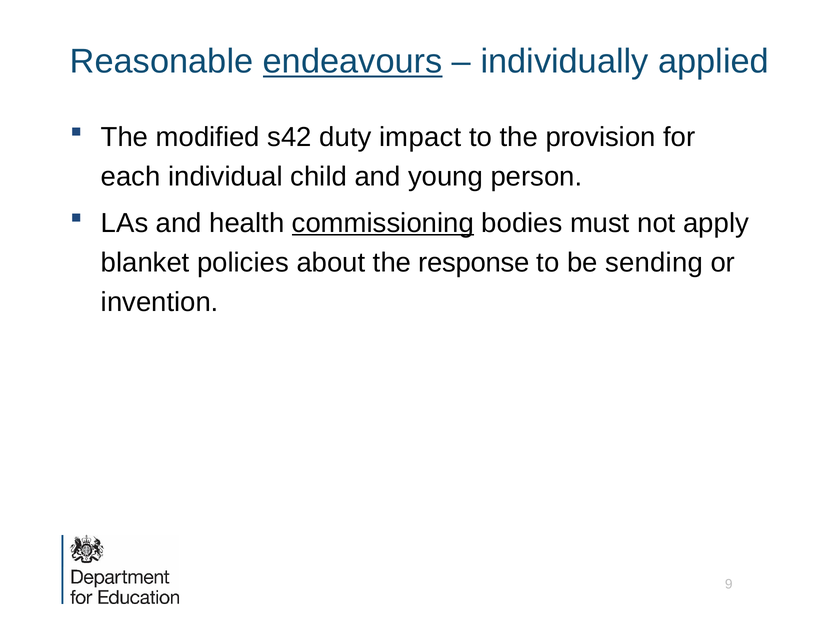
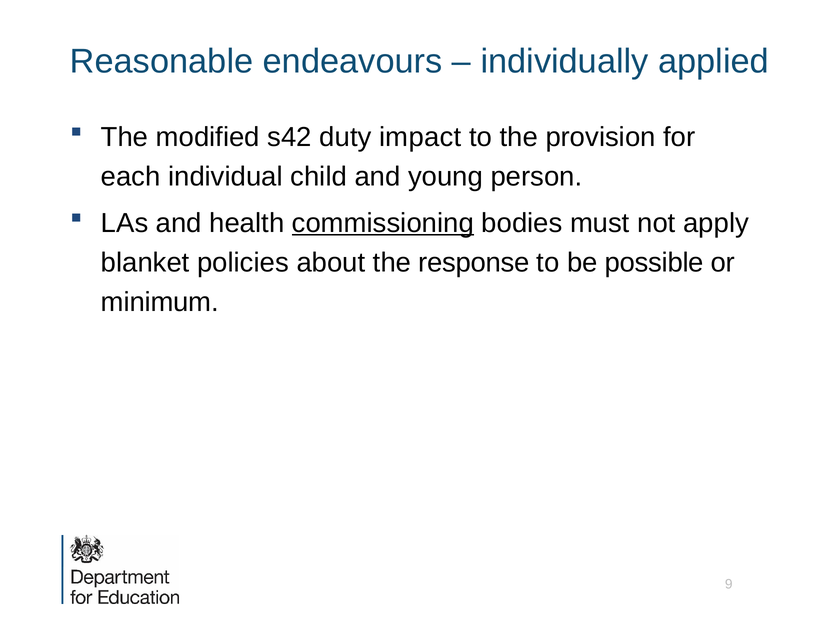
endeavours underline: present -> none
sending: sending -> possible
invention: invention -> minimum
